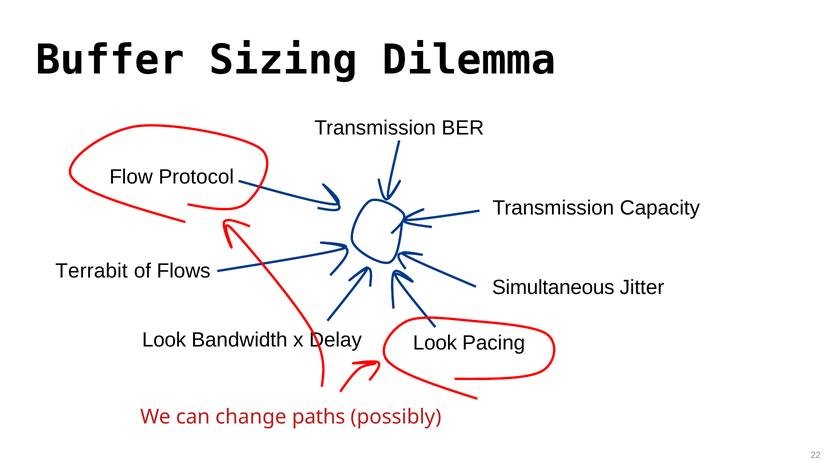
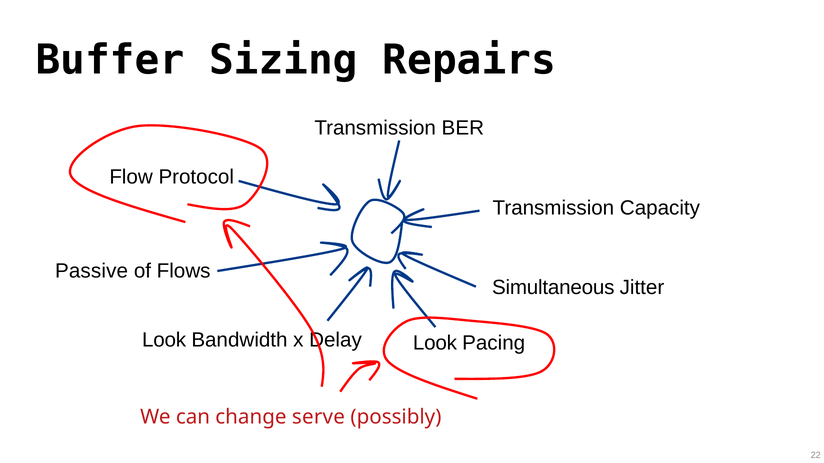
Dilemma: Dilemma -> Repairs
Terrabit: Terrabit -> Passive
paths: paths -> serve
